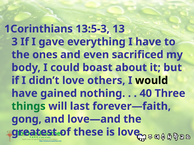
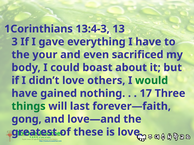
13:5-3: 13:5-3 -> 13:4-3
ones: ones -> your
would colour: black -> green
40: 40 -> 17
